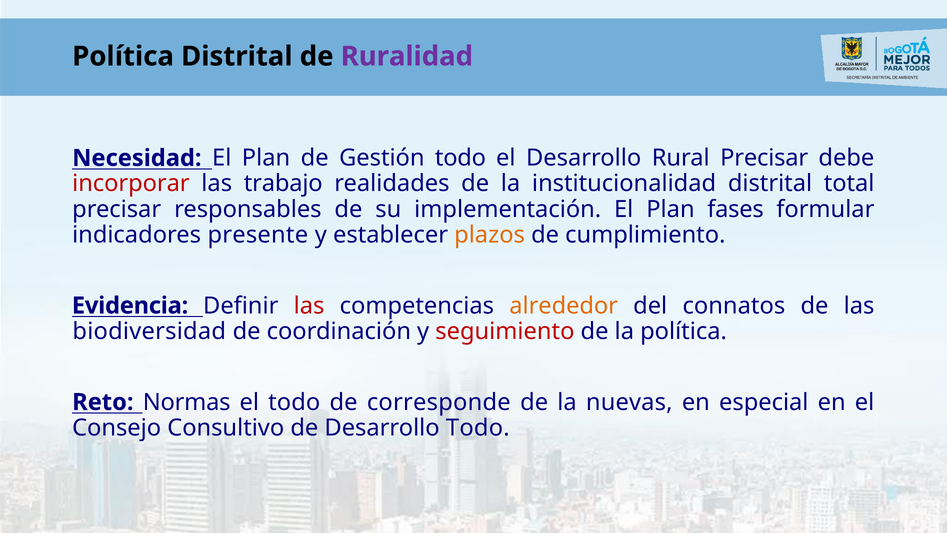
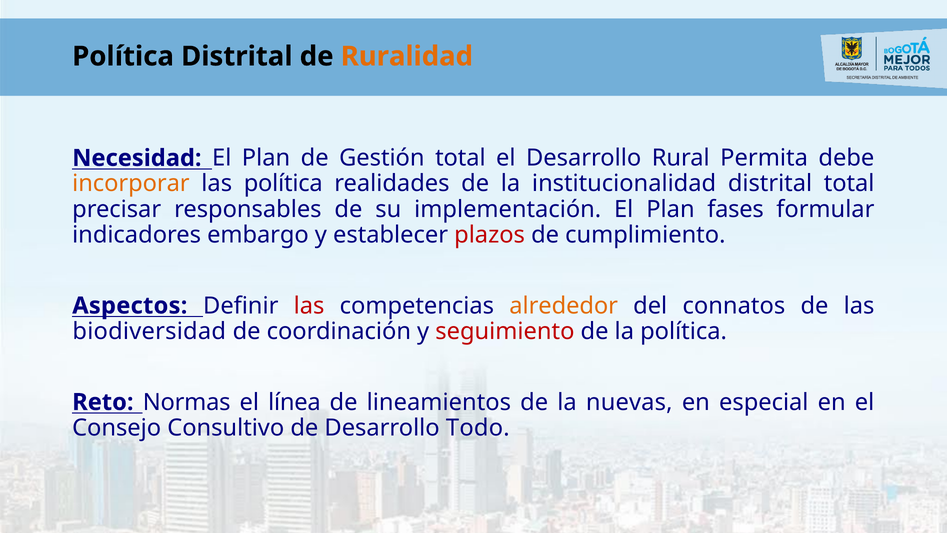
Ruralidad colour: purple -> orange
Gestión todo: todo -> total
Rural Precisar: Precisar -> Permita
incorporar colour: red -> orange
las trabajo: trabajo -> política
presente: presente -> embargo
plazos colour: orange -> red
Evidencia: Evidencia -> Aspectos
el todo: todo -> línea
corresponde: corresponde -> lineamientos
